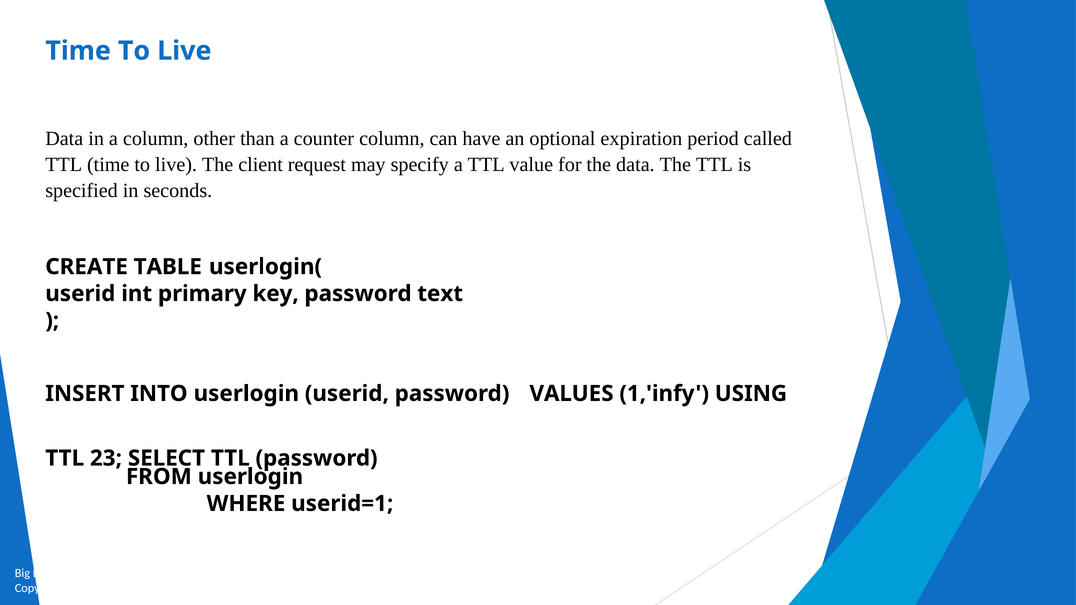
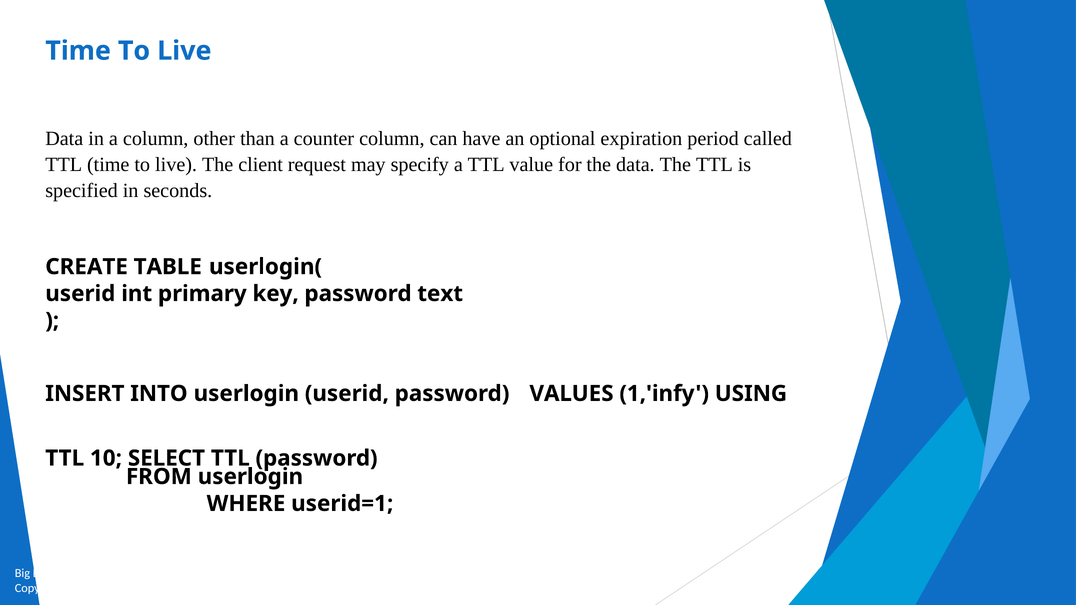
23: 23 -> 10
